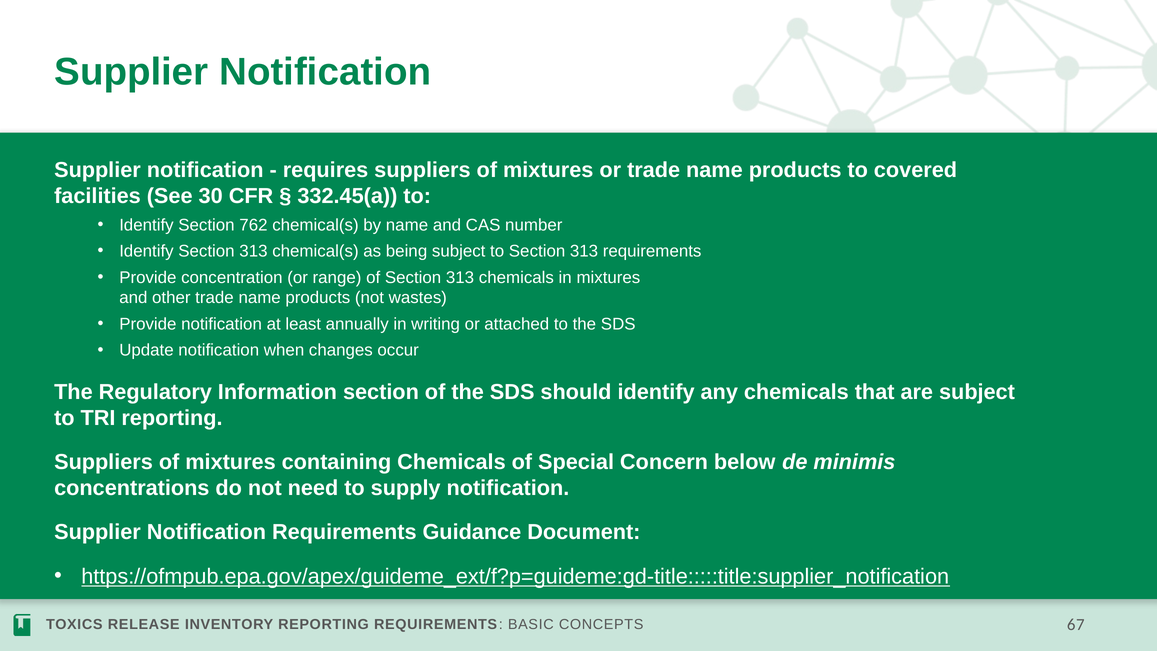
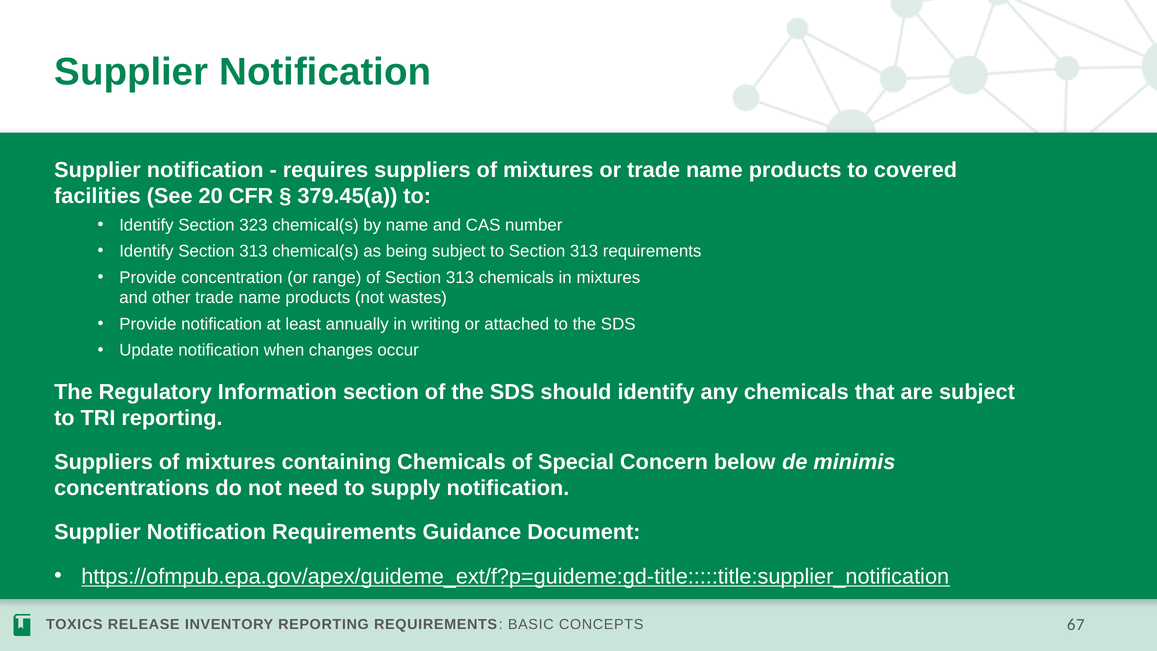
30: 30 -> 20
332.45(a: 332.45(a -> 379.45(a
762: 762 -> 323
